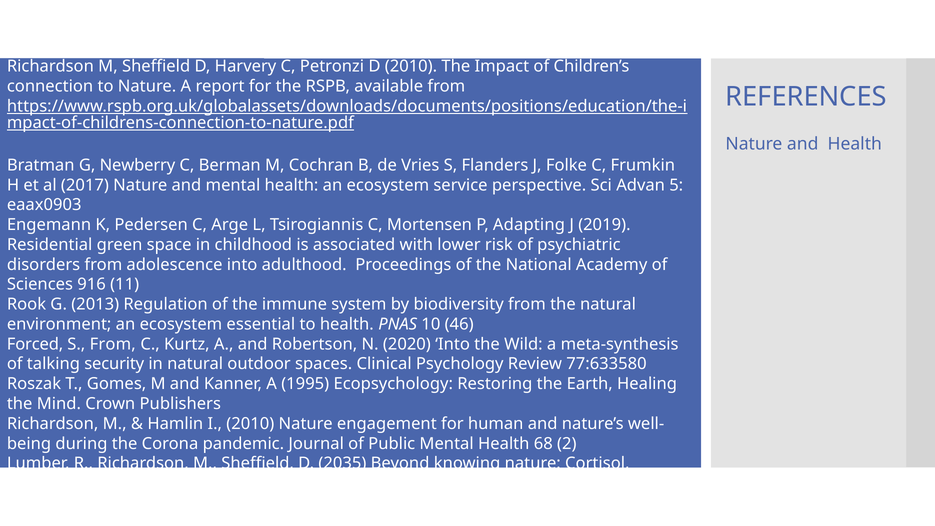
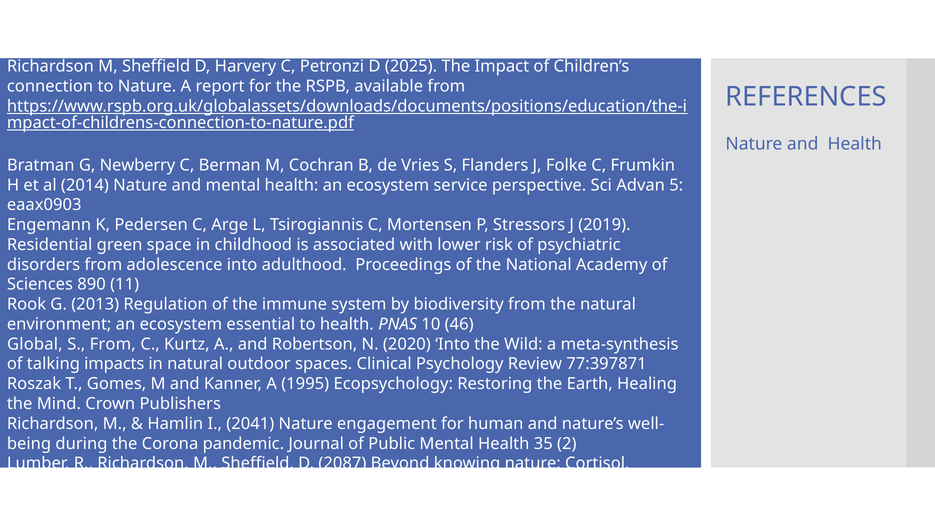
D 2010: 2010 -> 2025
al 2017: 2017 -> 2014
Adapting: Adapting -> Stressors
916: 916 -> 890
Forced: Forced -> Global
security: security -> impacts
77:633580: 77:633580 -> 77:397871
I 2010: 2010 -> 2041
68: 68 -> 35
2035: 2035 -> 2087
